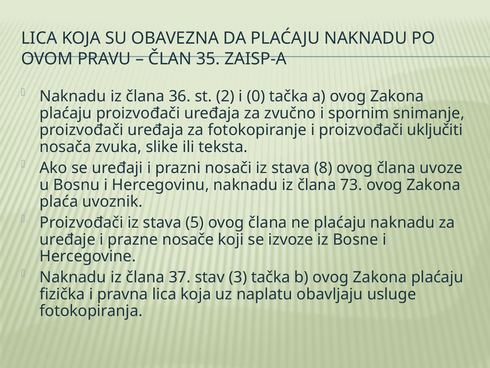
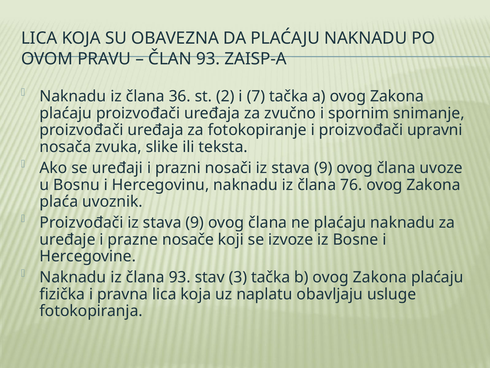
ČLAN 35: 35 -> 93
0: 0 -> 7
uključiti: uključiti -> upravni
nosači iz stava 8: 8 -> 9
73: 73 -> 76
Proizvođači iz stava 5: 5 -> 9
člana 37: 37 -> 93
